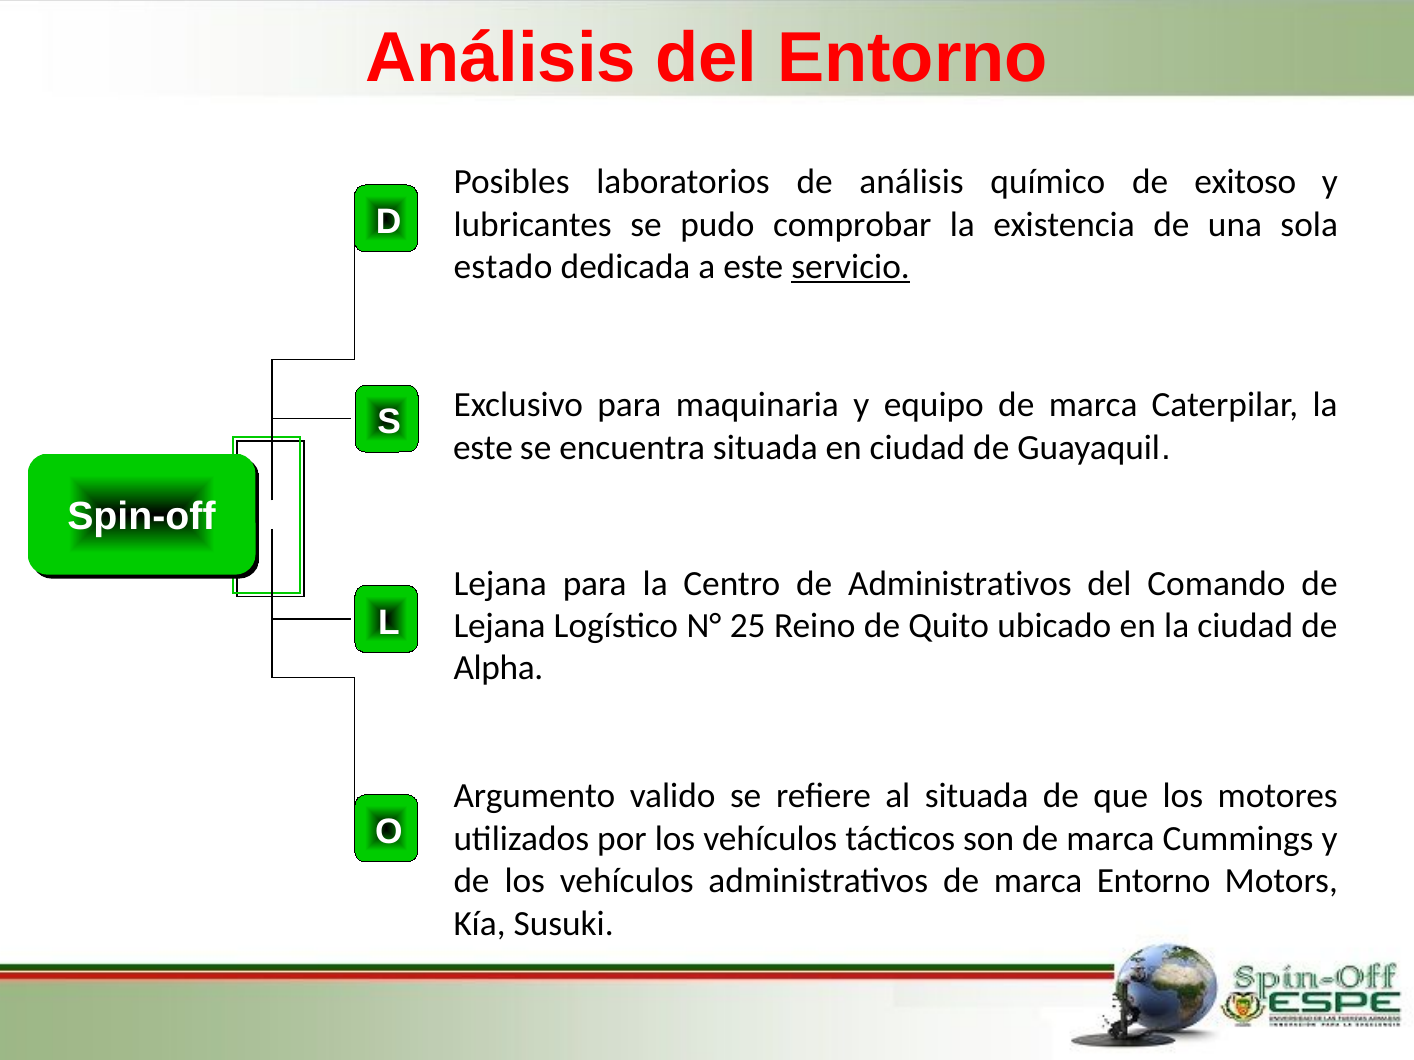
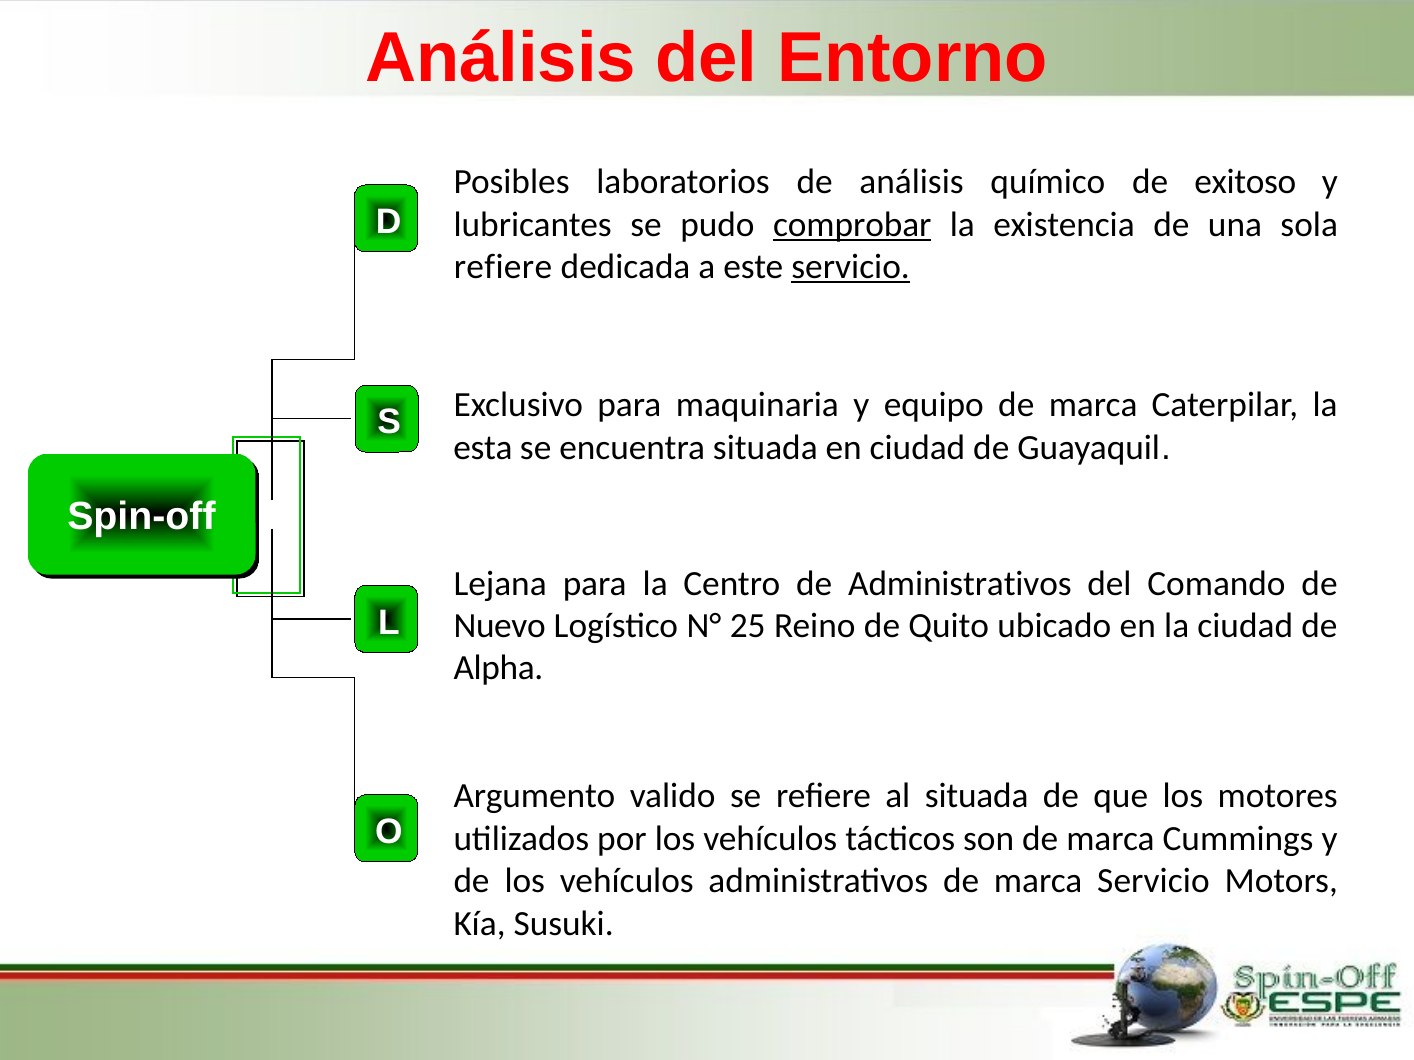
comprobar underline: none -> present
estado at (503, 267): estado -> refiere
este at (483, 448): este -> esta
Lejana at (500, 626): Lejana -> Nuevo
marca Entorno: Entorno -> Servicio
